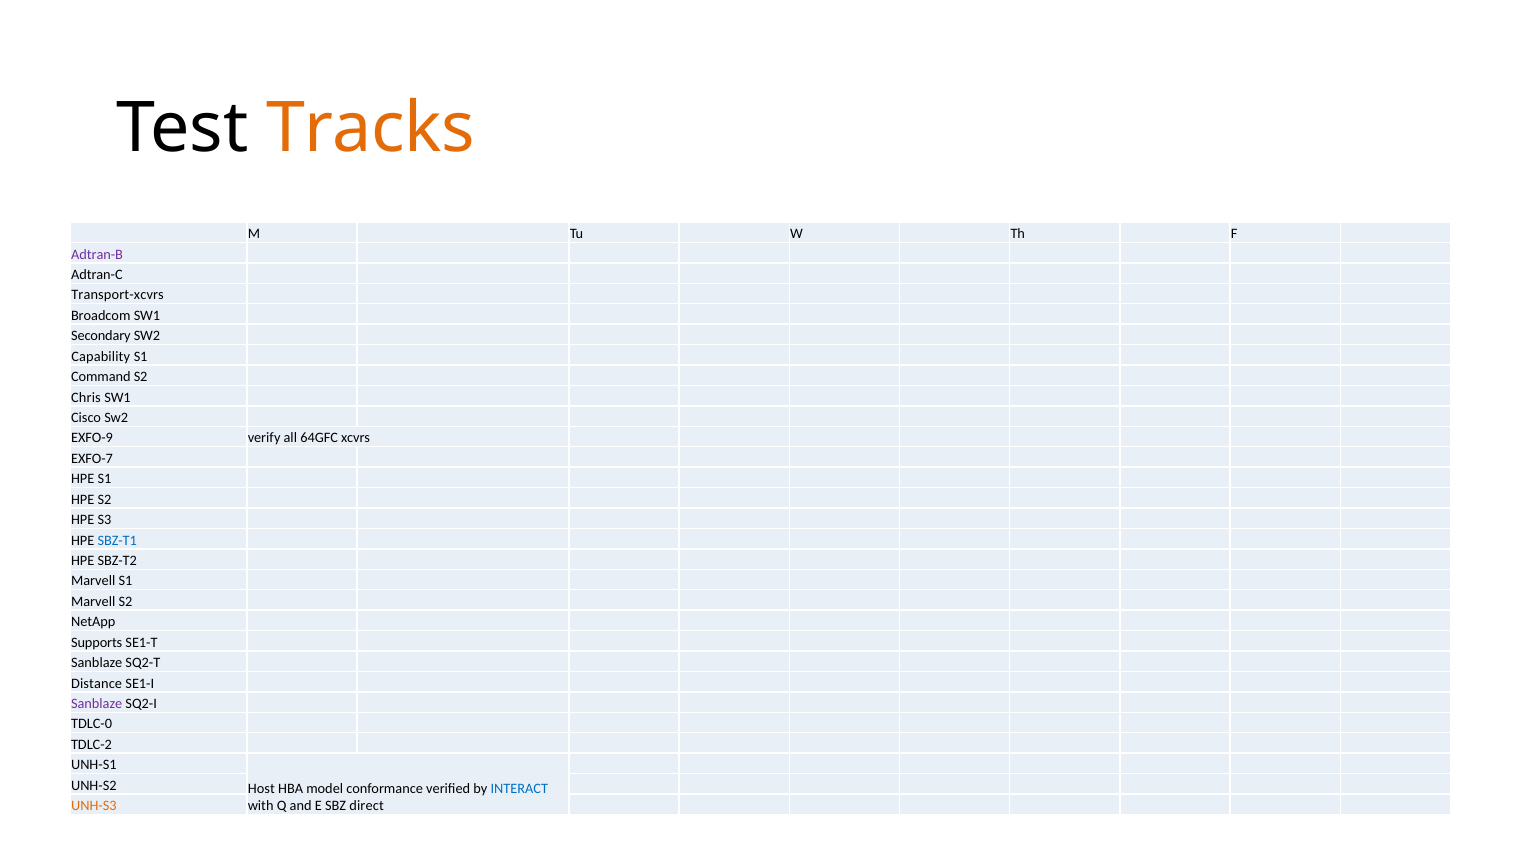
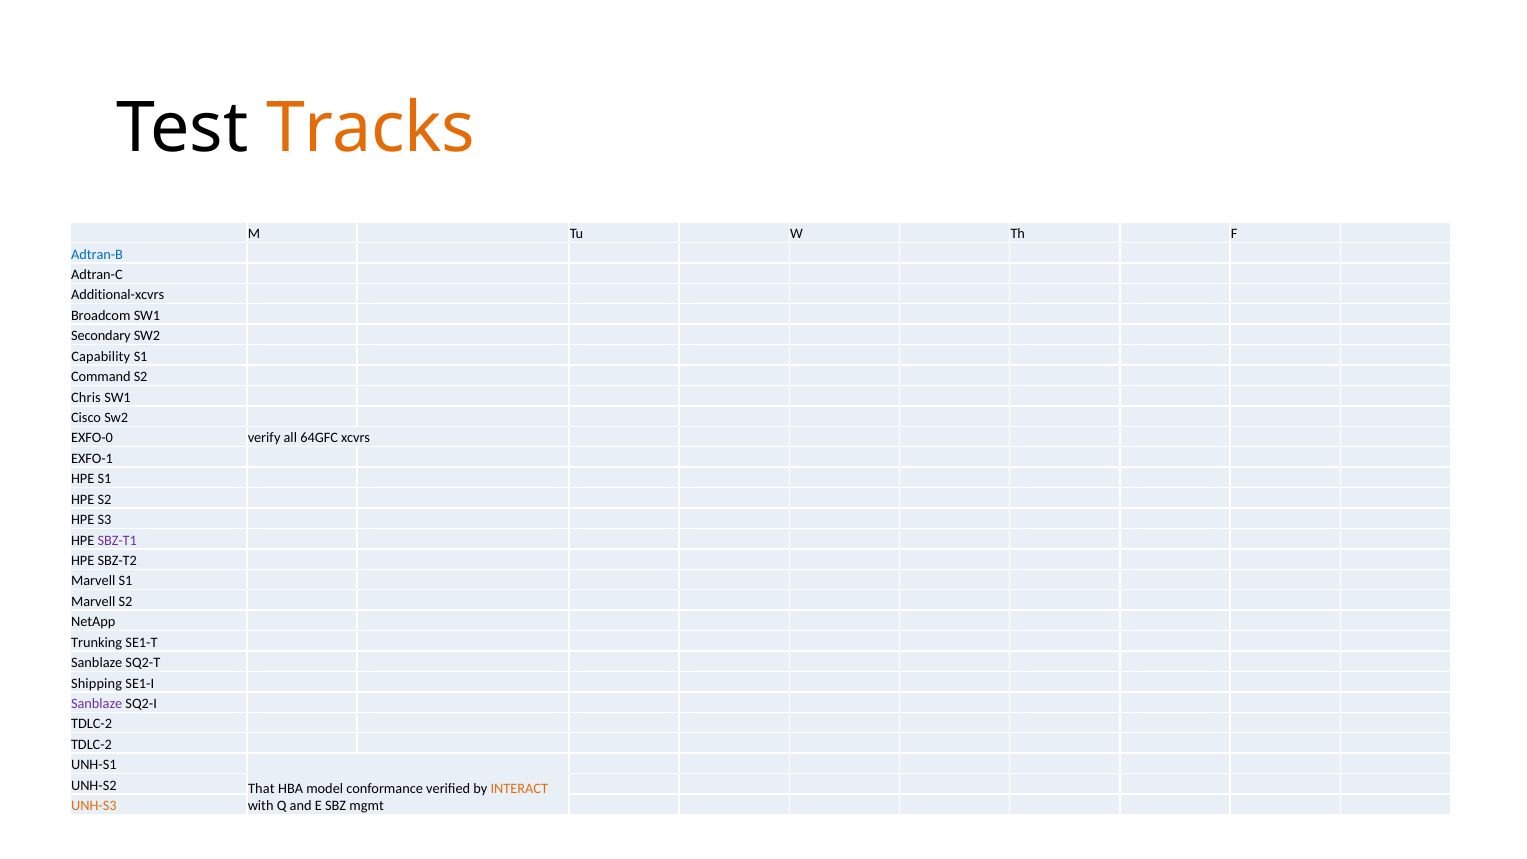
Adtran-B colour: purple -> blue
Transport-xcvrs: Transport-xcvrs -> Additional-xcvrs
EXFO-9: EXFO-9 -> EXFO-0
EXFO-7: EXFO-7 -> EXFO-1
SBZ-T1 colour: blue -> purple
Supports: Supports -> Trunking
Distance: Distance -> Shipping
TDLC-0 at (92, 724): TDLC-0 -> TDLC-2
Host: Host -> That
INTERACT colour: blue -> orange
direct: direct -> mgmt
